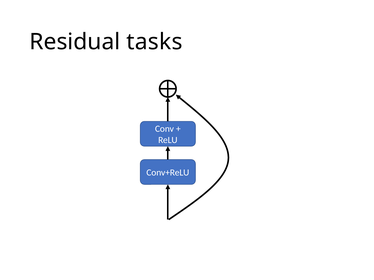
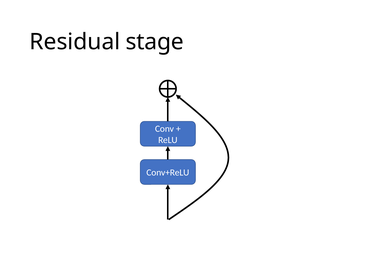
tasks: tasks -> stage
